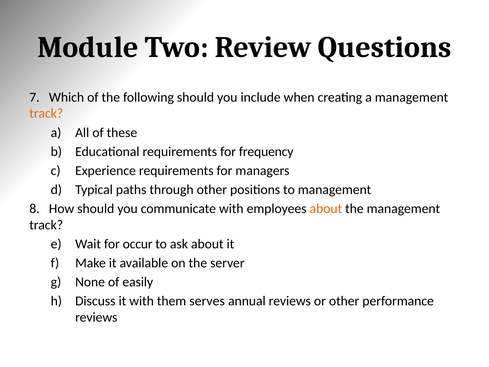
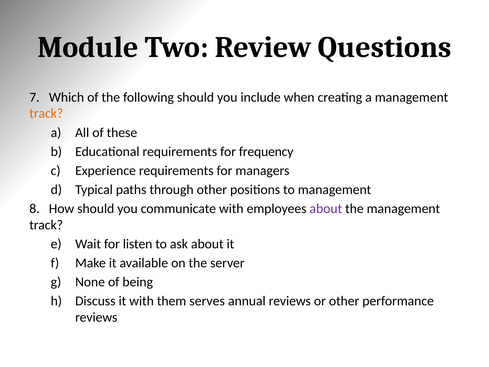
about at (326, 209) colour: orange -> purple
occur: occur -> listen
easily: easily -> being
